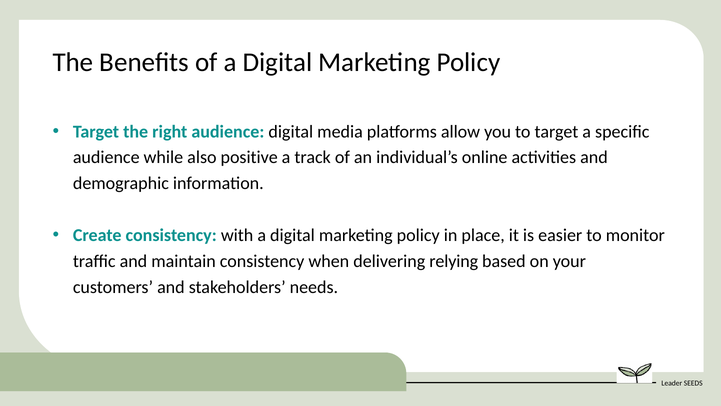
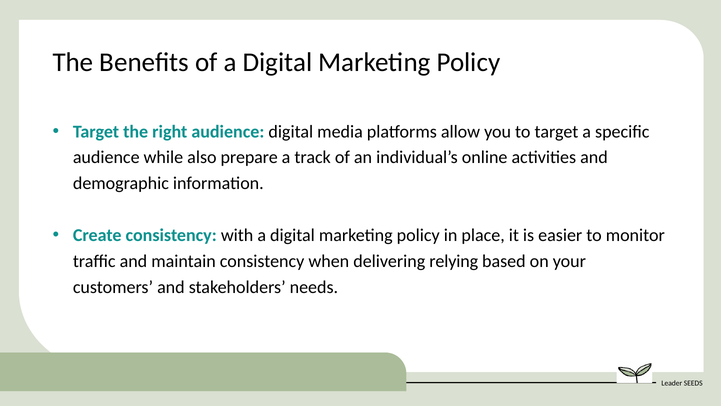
positive: positive -> prepare
